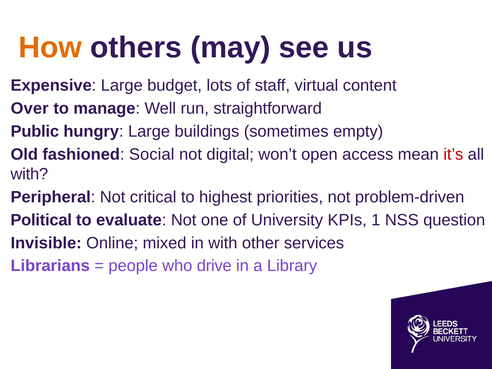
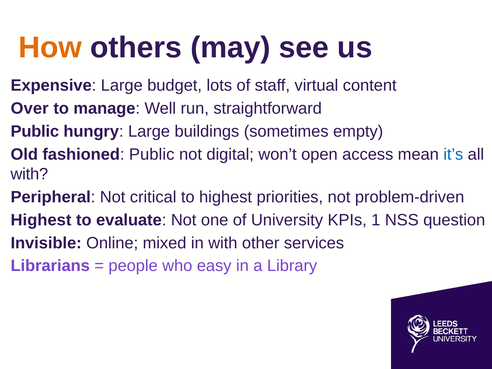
fashioned Social: Social -> Public
it’s colour: red -> blue
Political at (41, 220): Political -> Highest
drive: drive -> easy
